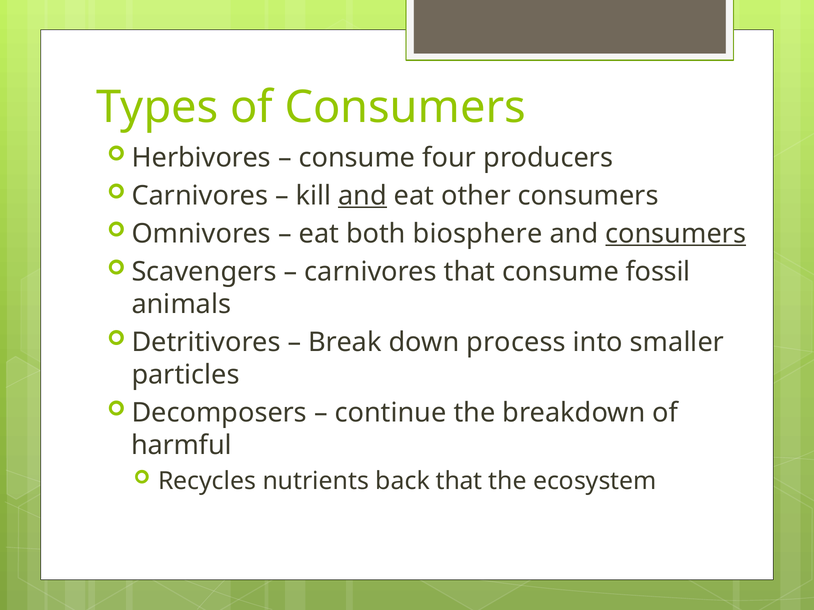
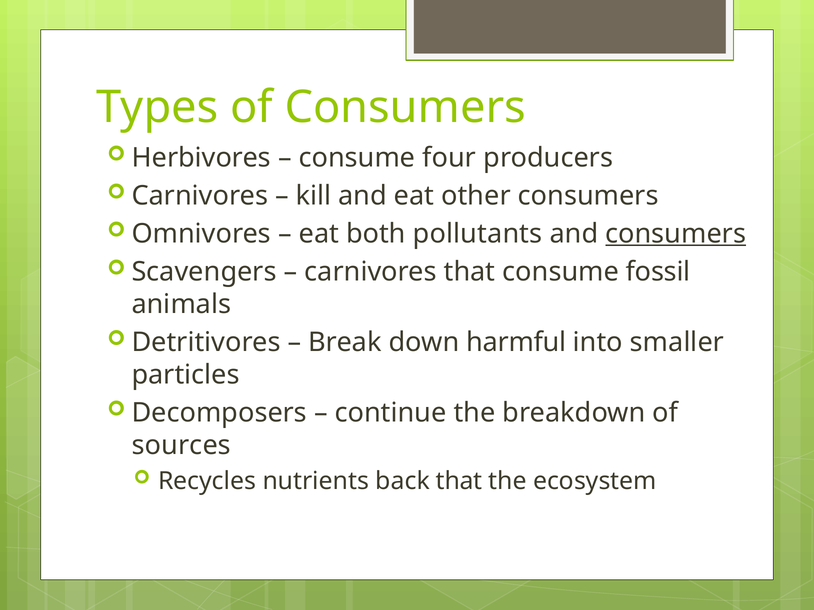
and at (362, 196) underline: present -> none
biosphere: biosphere -> pollutants
process: process -> harmful
harmful: harmful -> sources
